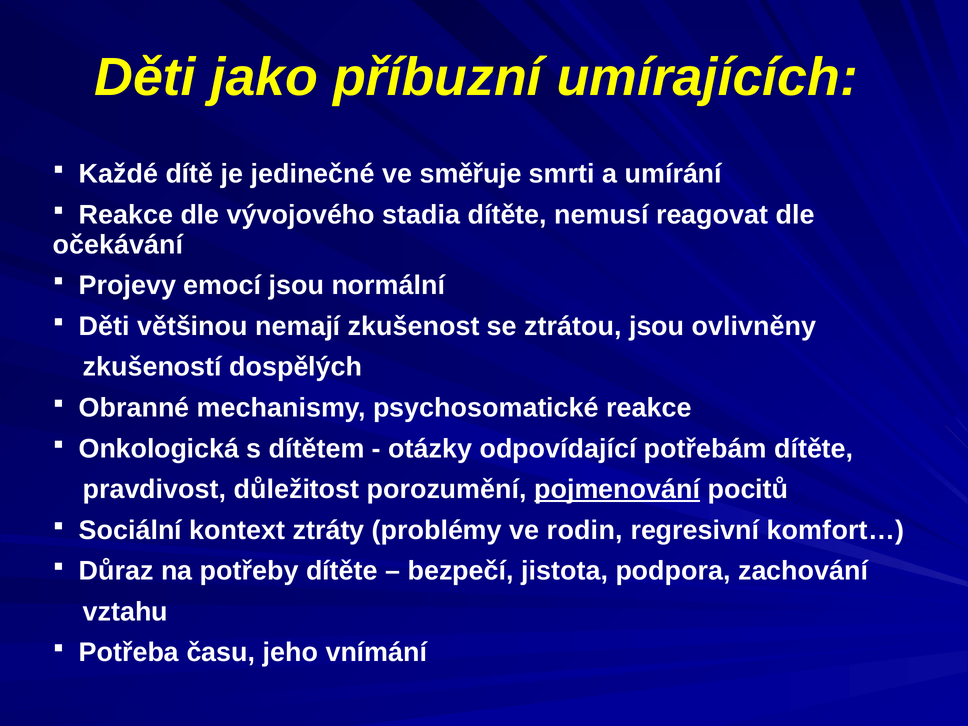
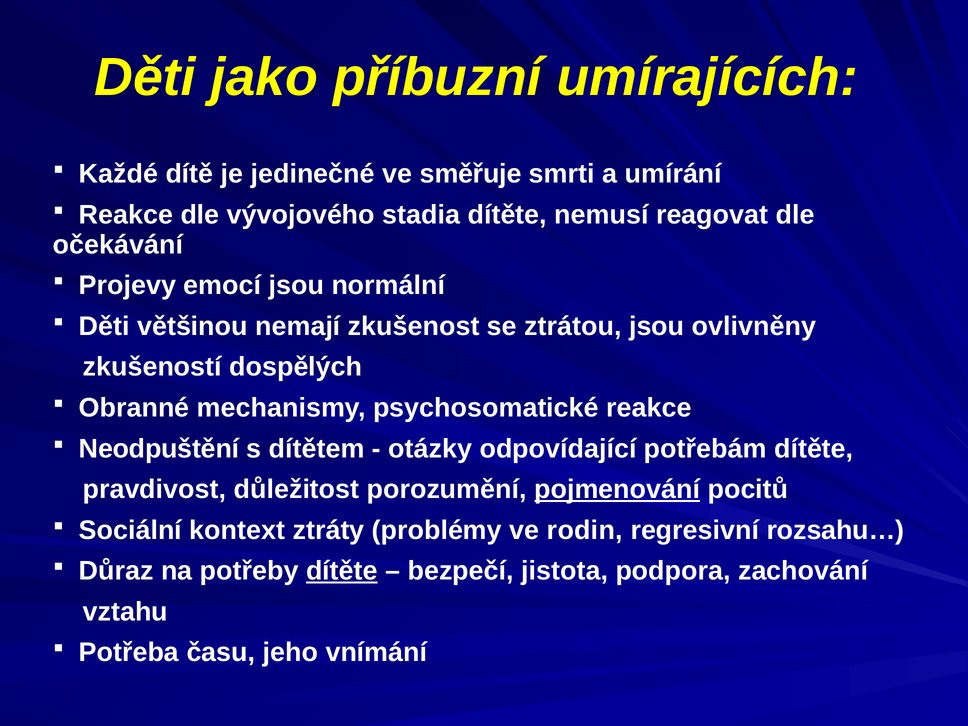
Onkologická: Onkologická -> Neodpuštění
komfort…: komfort… -> rozsahu…
dítěte at (342, 571) underline: none -> present
